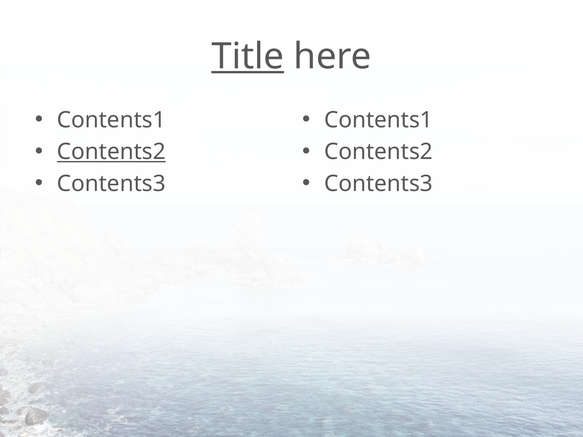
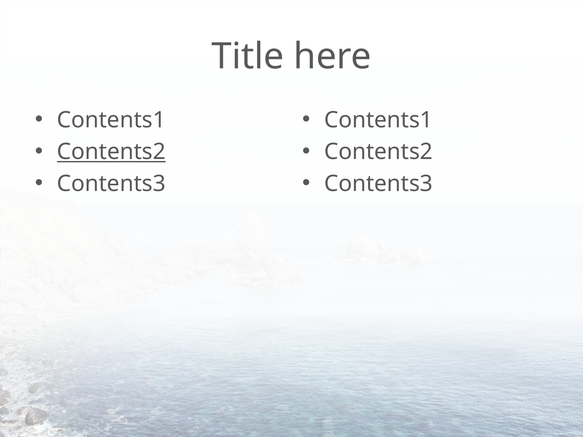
Title underline: present -> none
